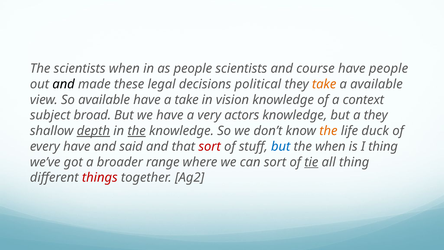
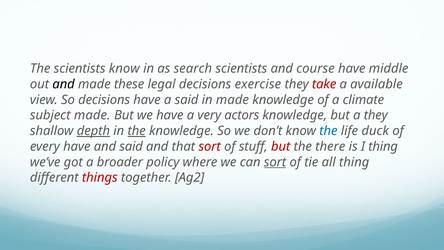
scientists when: when -> know
as people: people -> search
have people: people -> middle
political: political -> exercise
take at (324, 84) colour: orange -> red
So available: available -> decisions
a take: take -> said
in vision: vision -> made
context: context -> climate
subject broad: broad -> made
the at (328, 131) colour: orange -> blue
but at (281, 146) colour: blue -> red
the when: when -> there
range: range -> policy
sort at (275, 162) underline: none -> present
tie underline: present -> none
